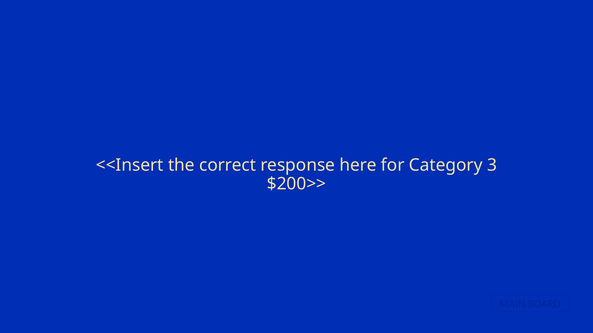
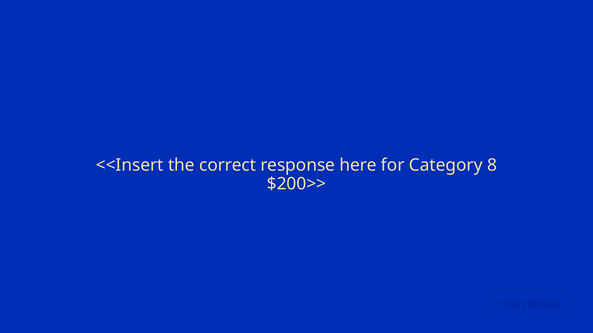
3: 3 -> 8
